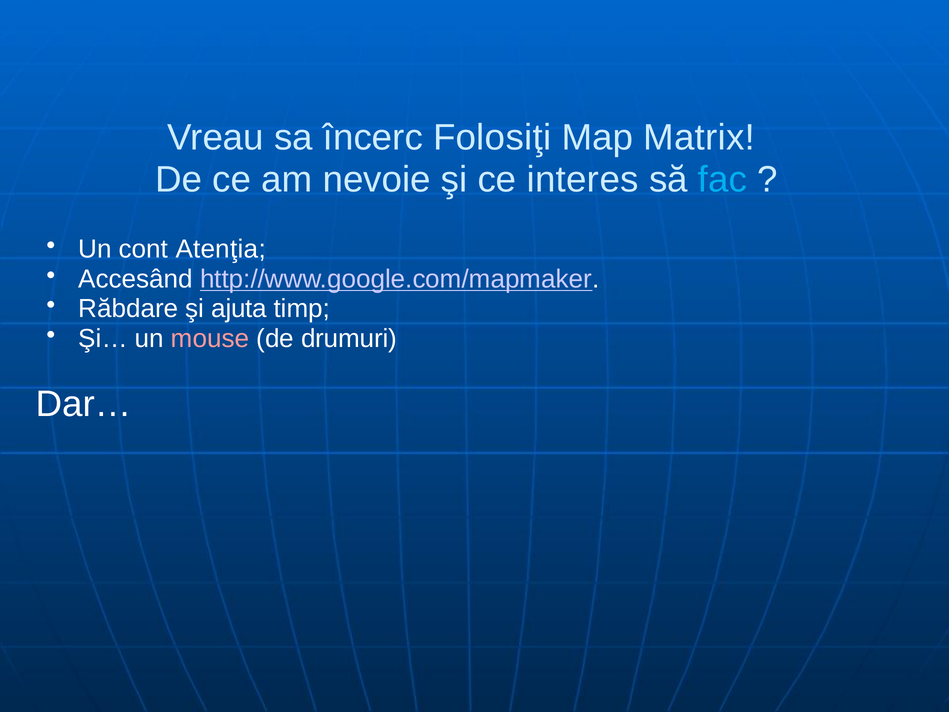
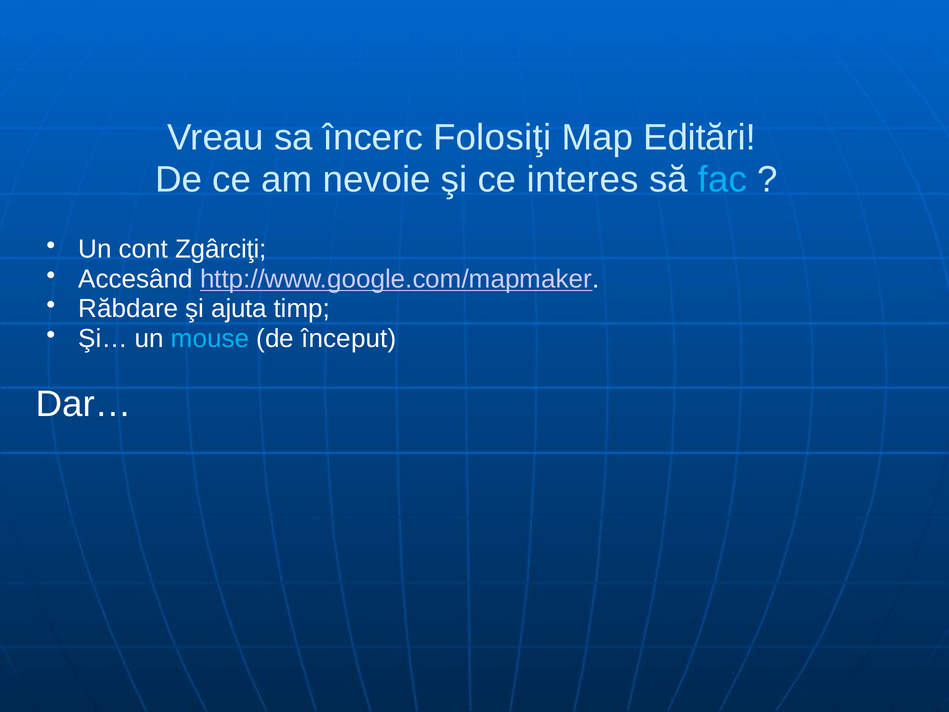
Matrix: Matrix -> Editări
Atenţia: Atenţia -> Zgârciţi
mouse colour: pink -> light blue
drumuri: drumuri -> început
